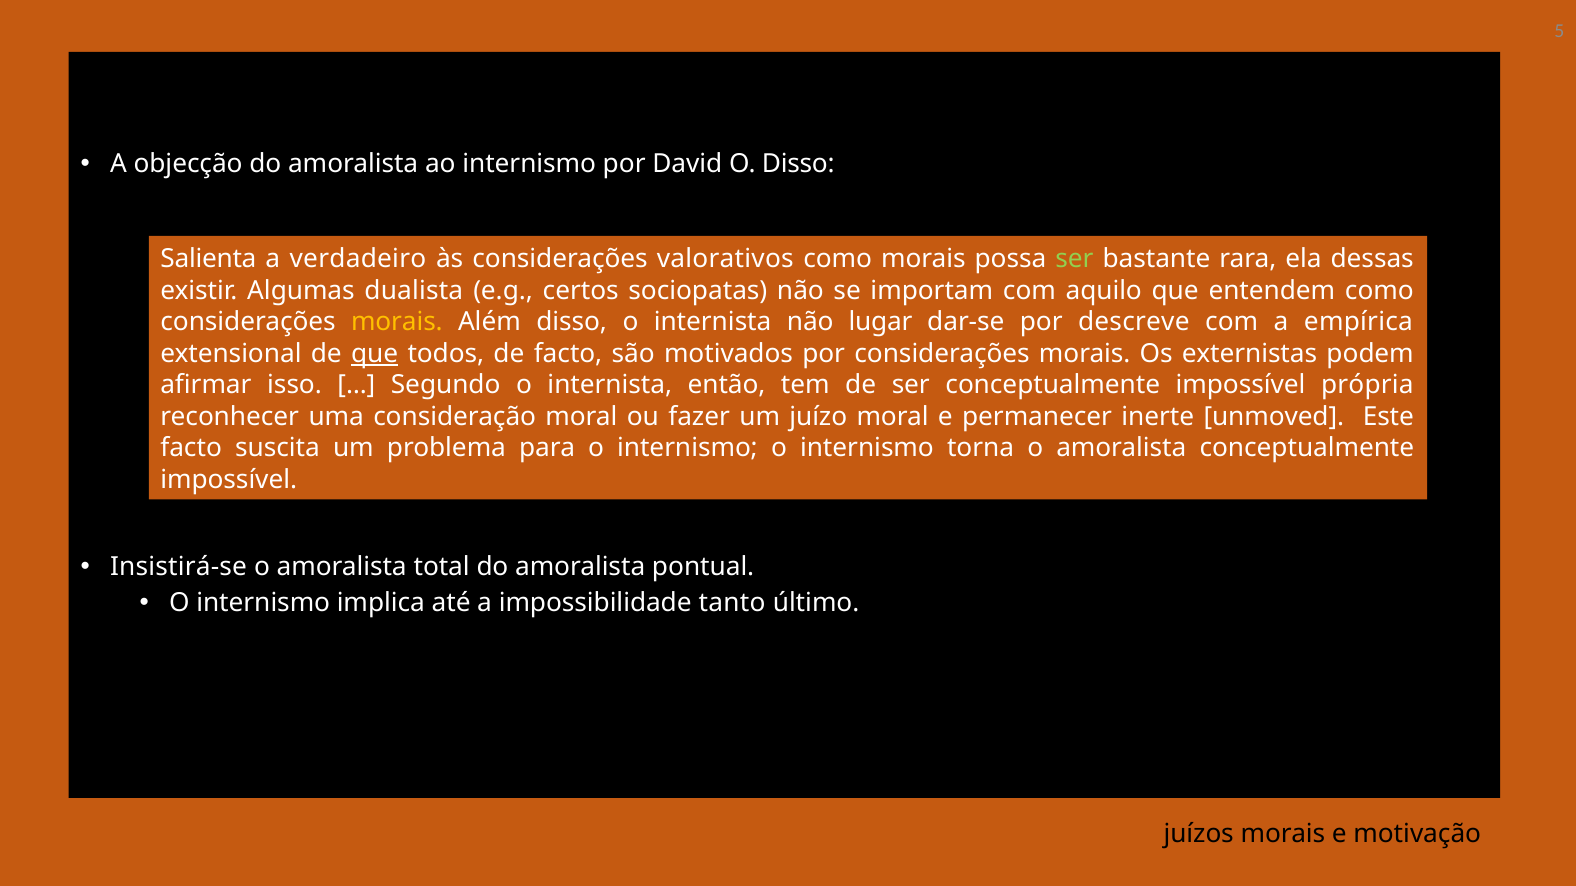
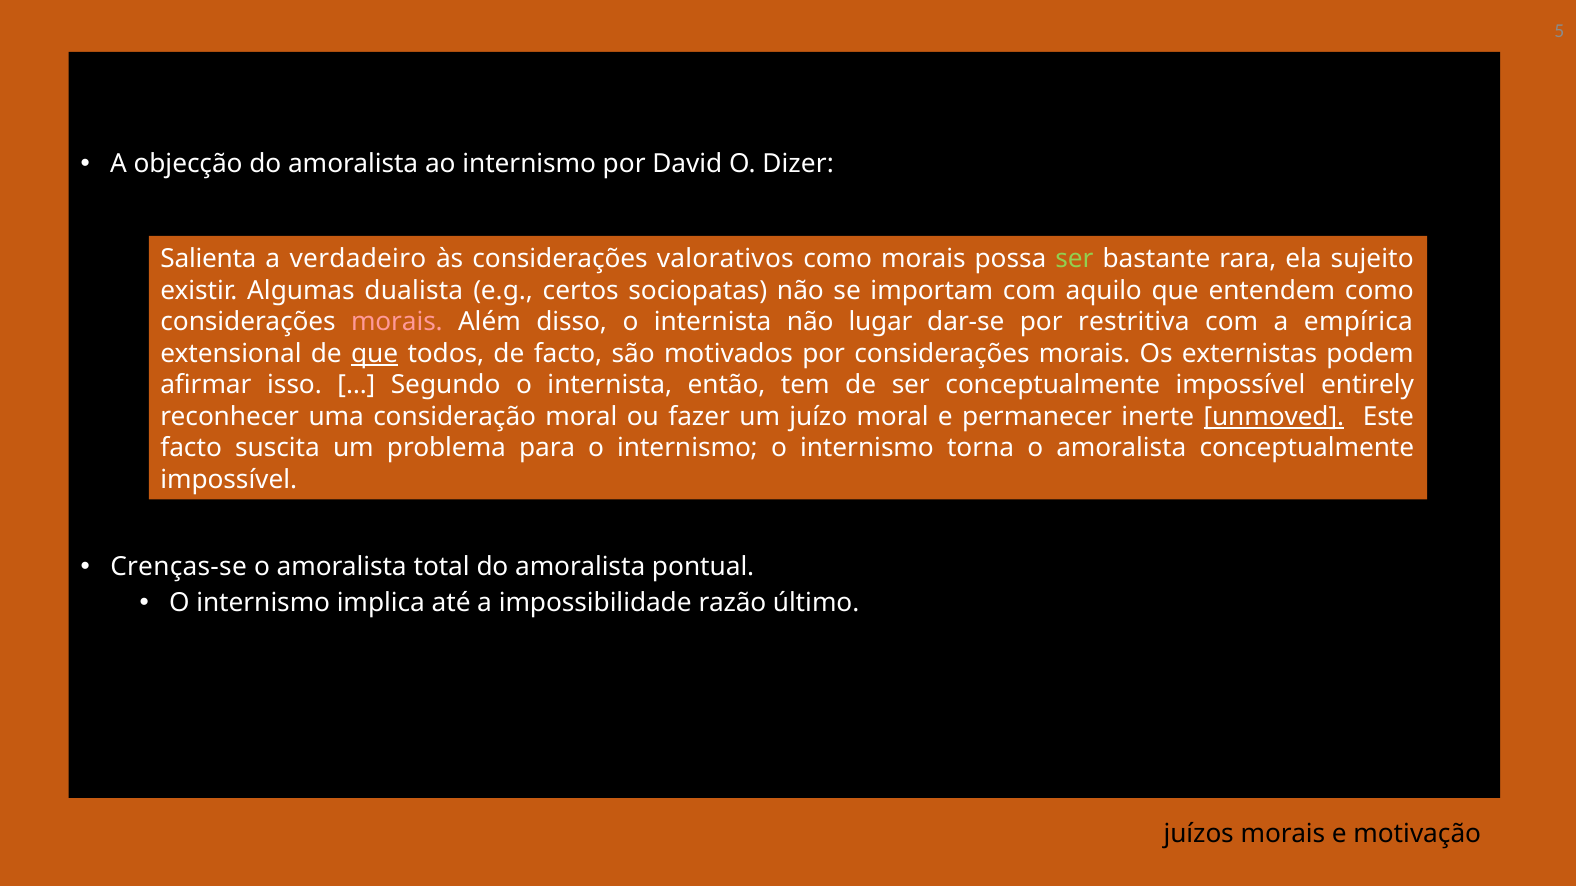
O Disso: Disso -> Dizer
dessas: dessas -> sujeito
morais at (397, 322) colour: yellow -> pink
descreve: descreve -> restritiva
própria: própria -> entirely
unmoved underline: none -> present
Insistirá-se: Insistirá-se -> Crenças-se
tanto: tanto -> razão
